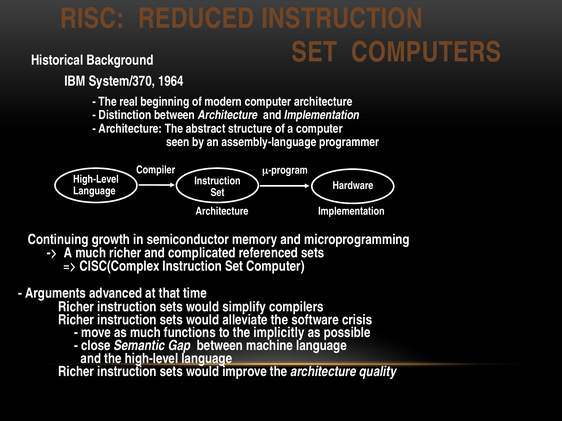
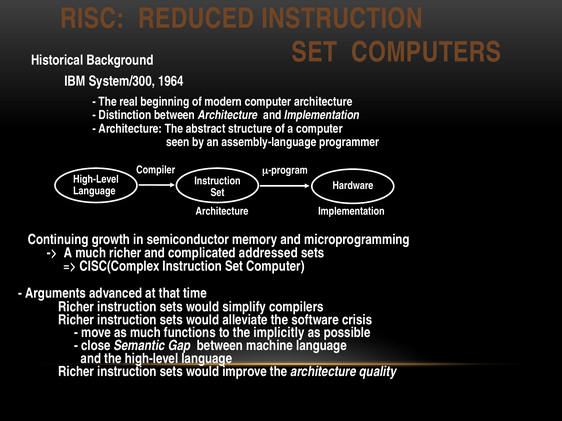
System/370: System/370 -> System/300
referenced: referenced -> addressed
